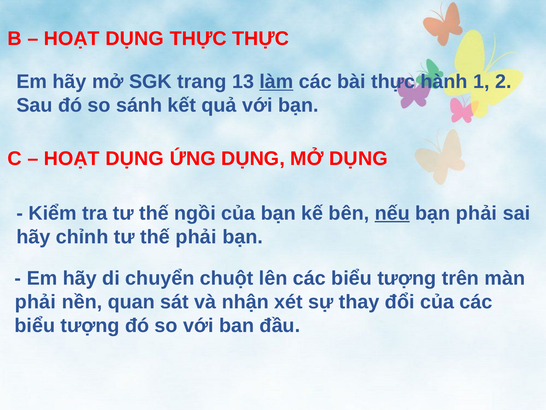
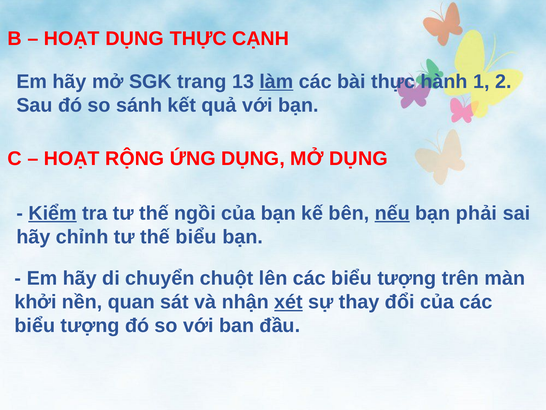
THỰC THỰC: THỰC -> CẠNH
DỤNG at (135, 158): DỤNG -> RỘNG
Kiểm underline: none -> present
thế phải: phải -> biểu
phải at (35, 302): phải -> khởi
xét underline: none -> present
